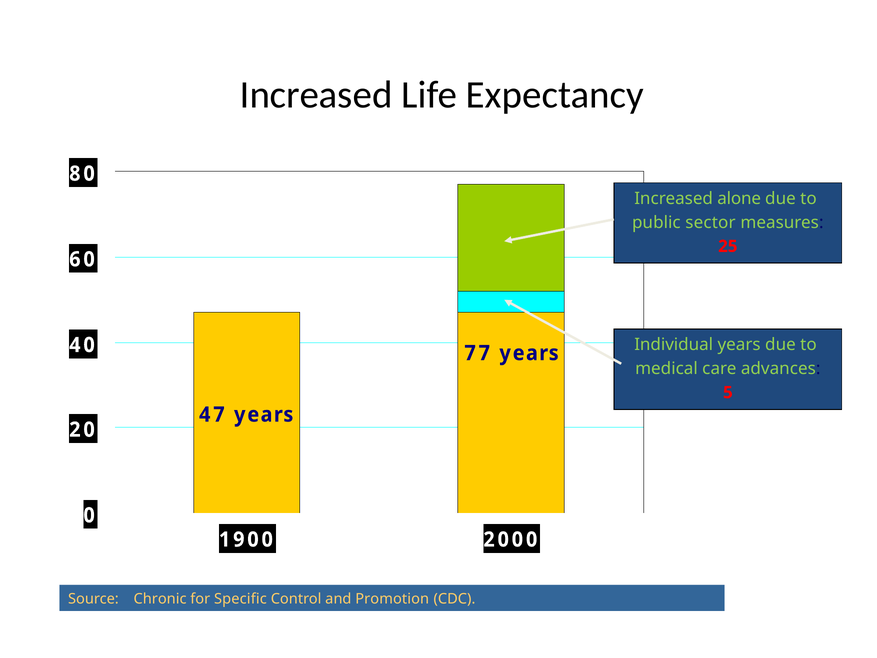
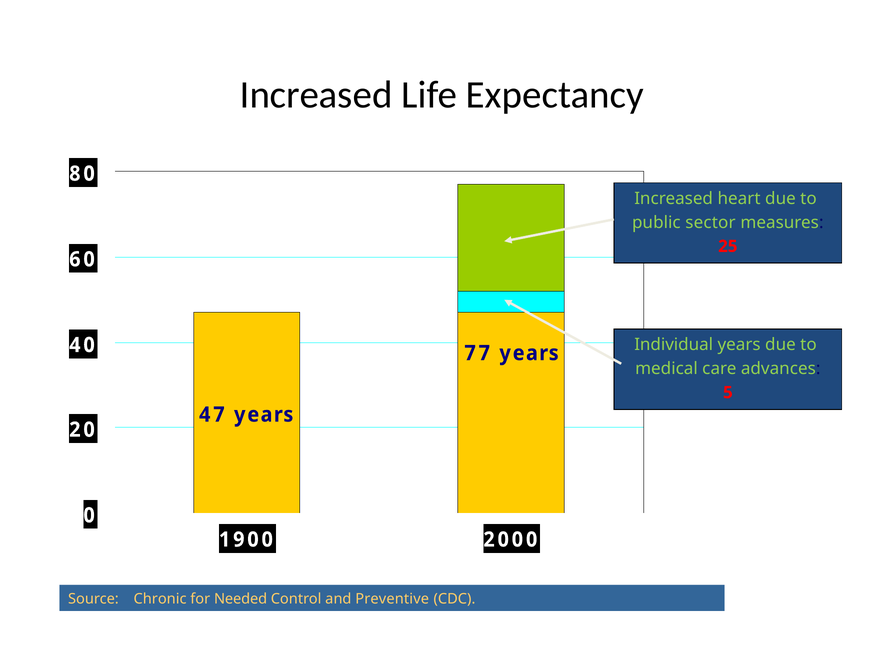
alone: alone -> heart
Specific: Specific -> Needed
Promotion: Promotion -> Preventive
